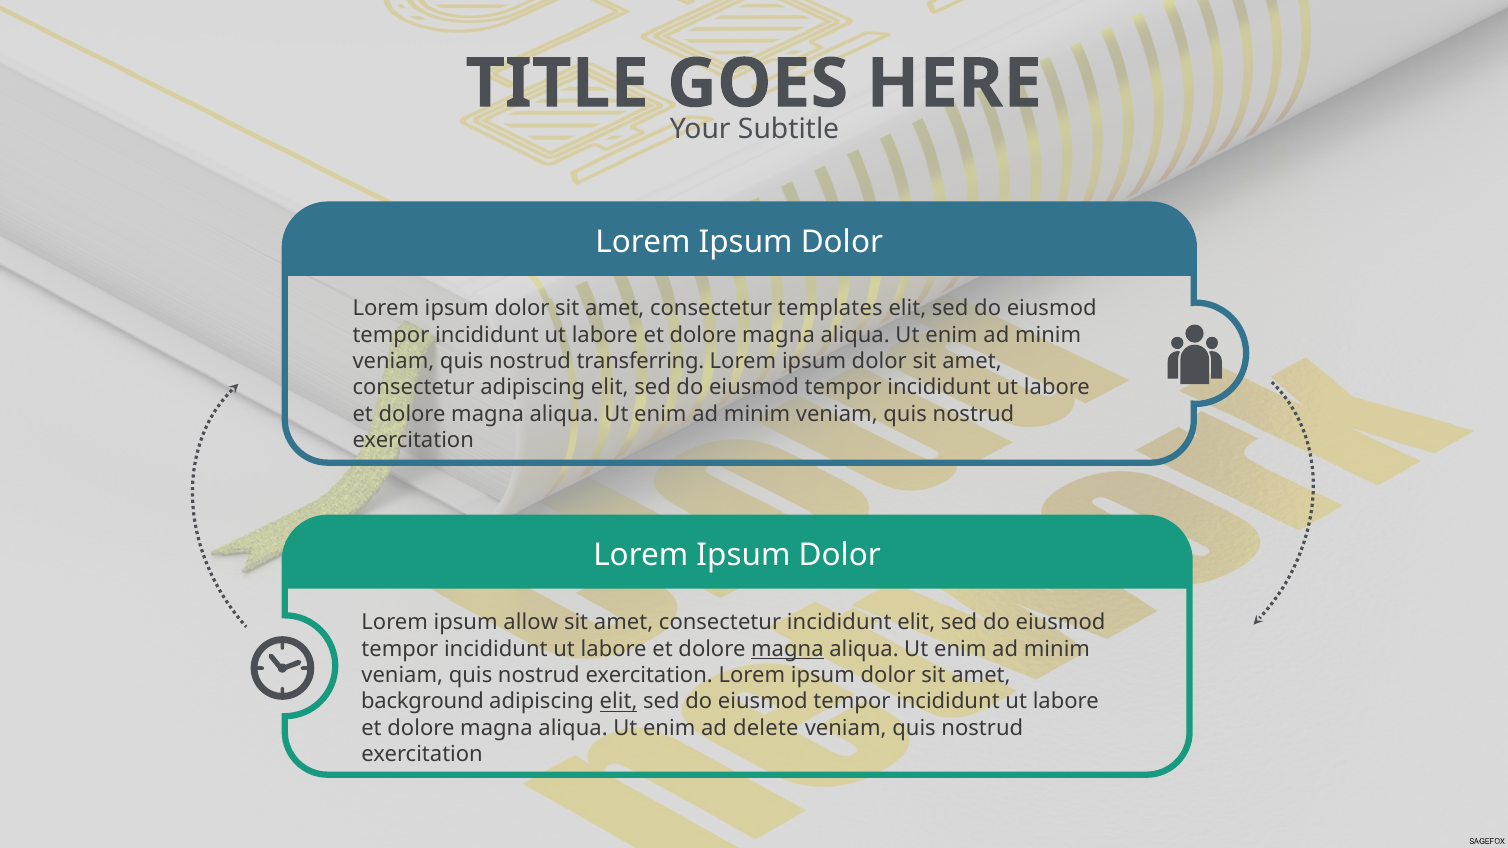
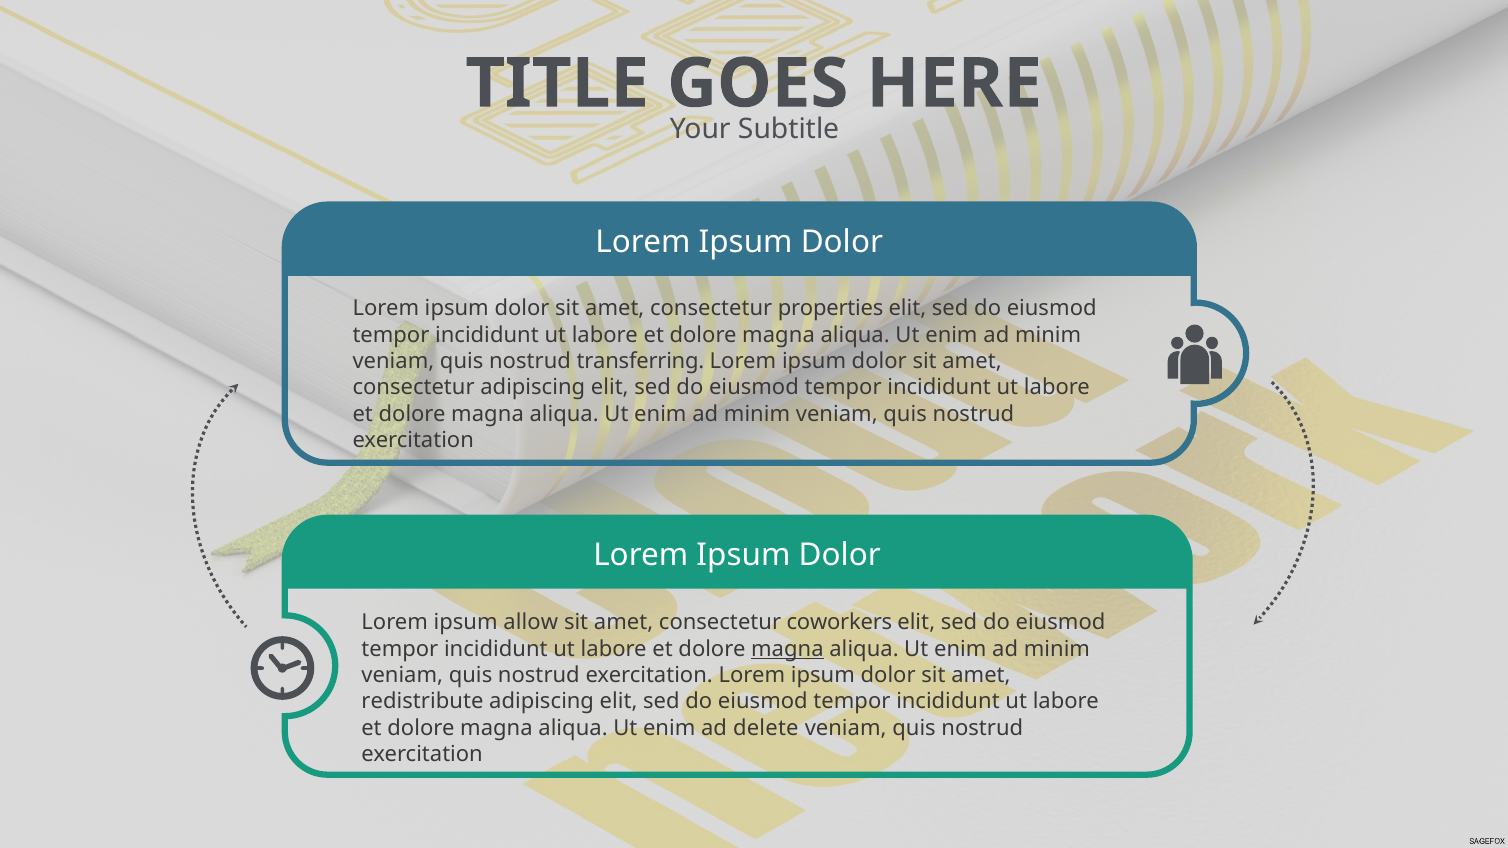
templates: templates -> properties
consectetur incididunt: incididunt -> coworkers
background: background -> redistribute
elit at (619, 702) underline: present -> none
